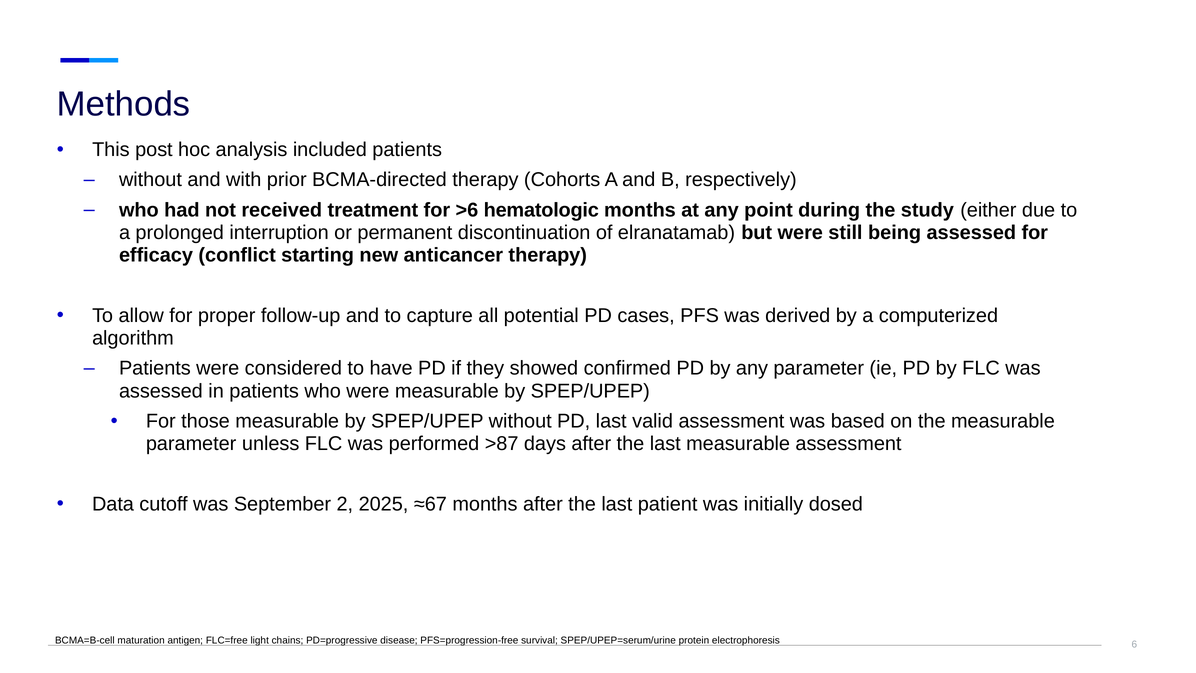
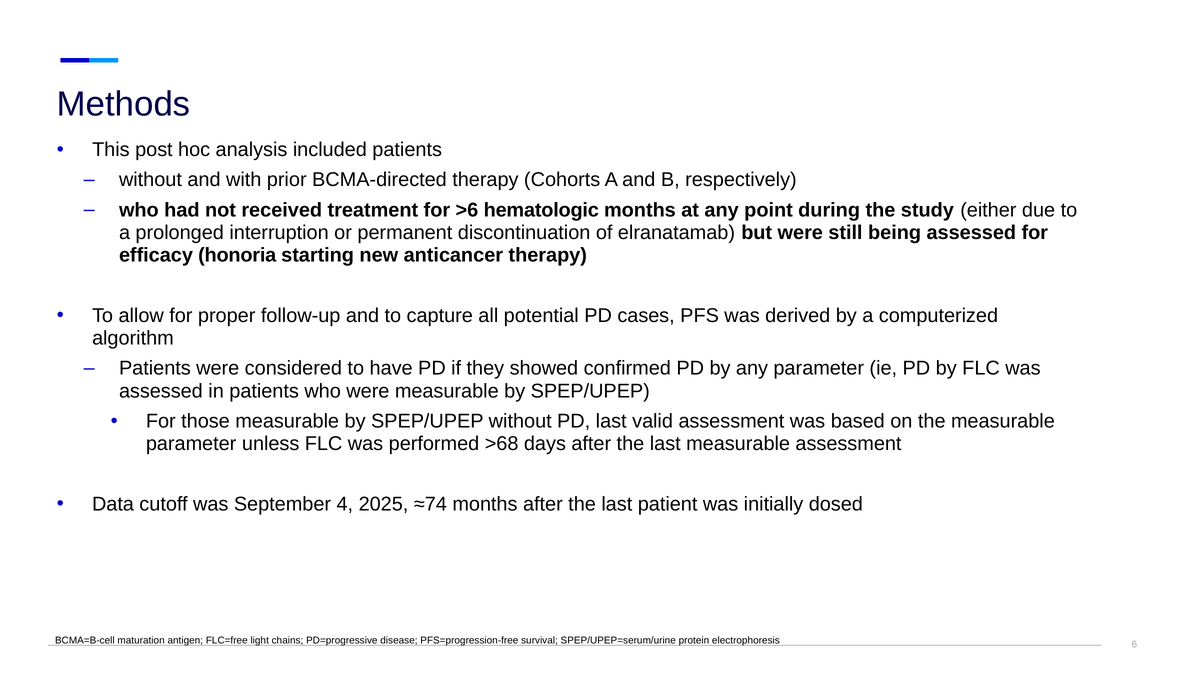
conflict: conflict -> honoria
>87: >87 -> >68
2: 2 -> 4
≈67: ≈67 -> ≈74
